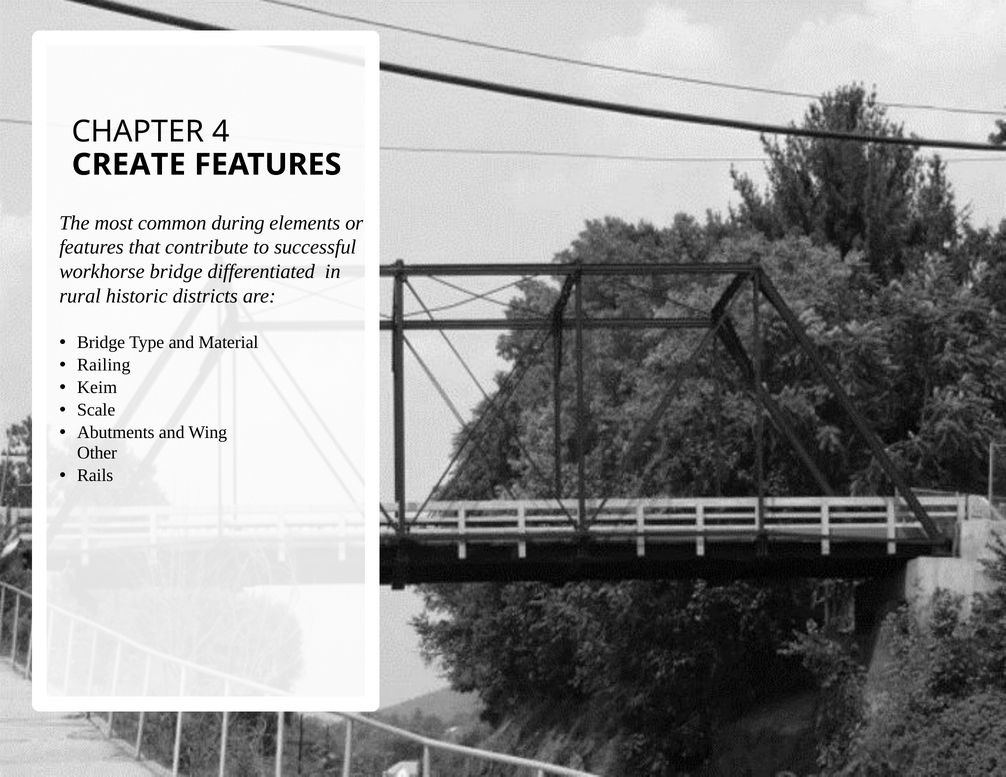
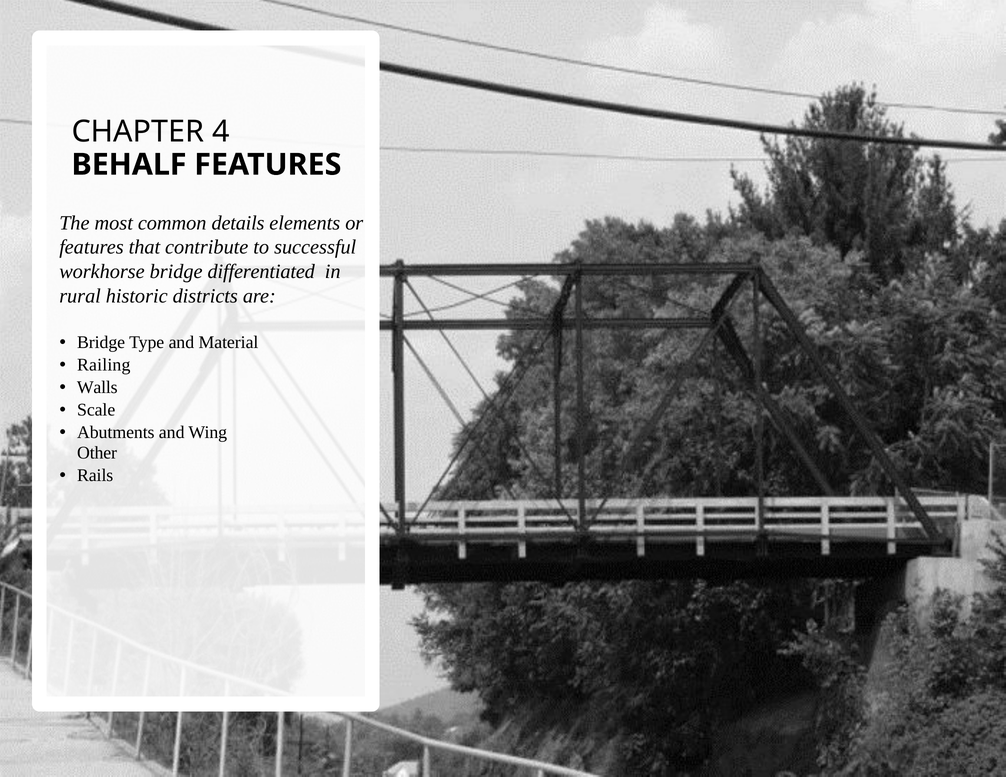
CREATE: CREATE -> BEHALF
during: during -> details
Keim: Keim -> Walls
